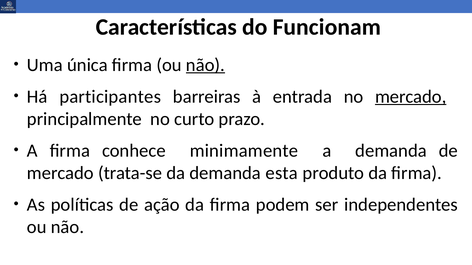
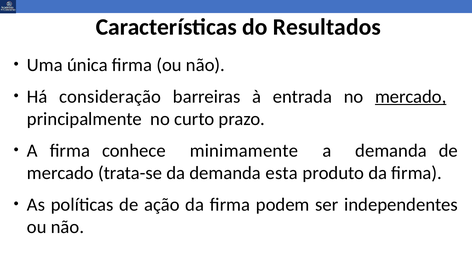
Funcionam: Funcionam -> Resultados
não at (205, 65) underline: present -> none
participantes: participantes -> consideração
